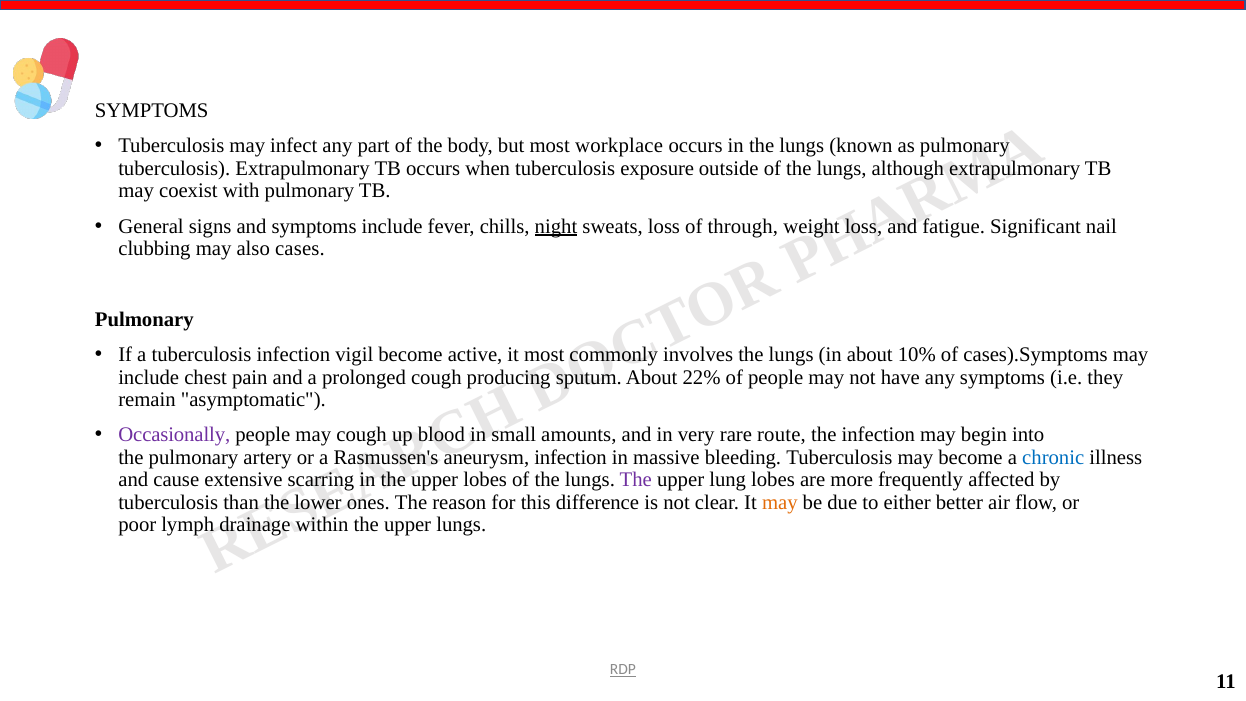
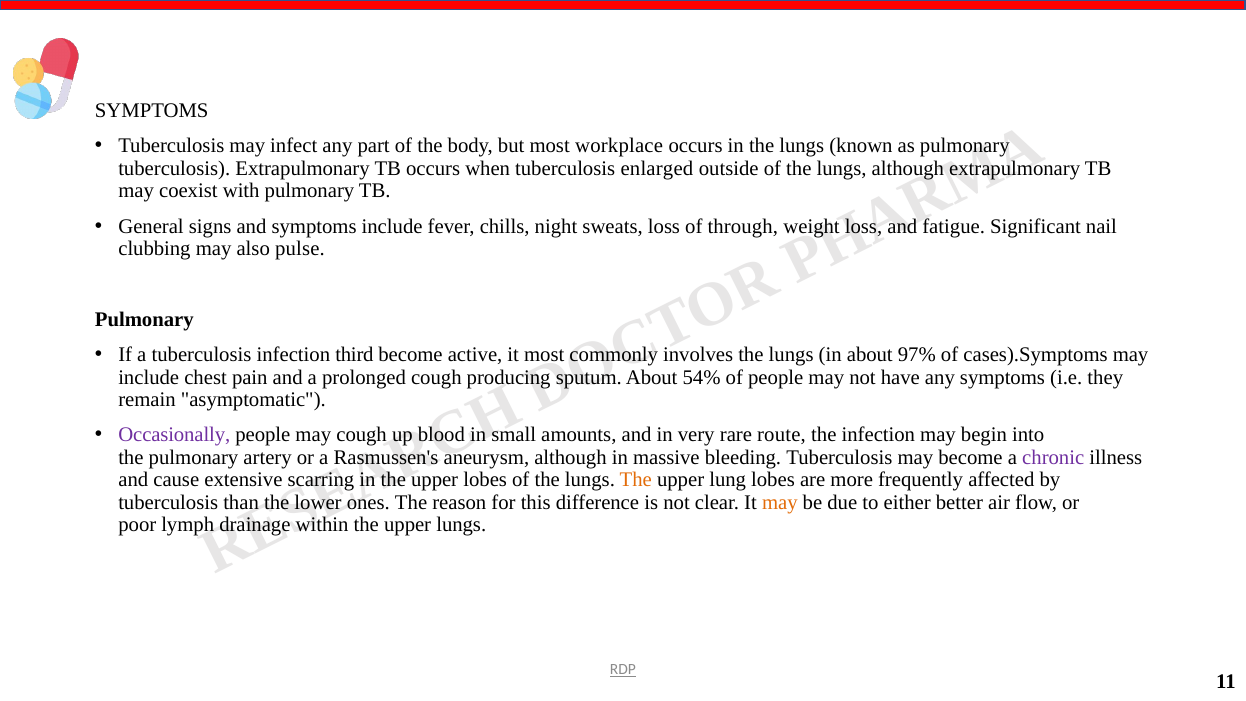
exposure: exposure -> enlarged
night underline: present -> none
cases: cases -> pulse
vigil: vigil -> third
10%: 10% -> 97%
22%: 22% -> 54%
infection at (571, 457): infection -> although
chronic colour: blue -> purple
The at (636, 480) colour: purple -> orange
